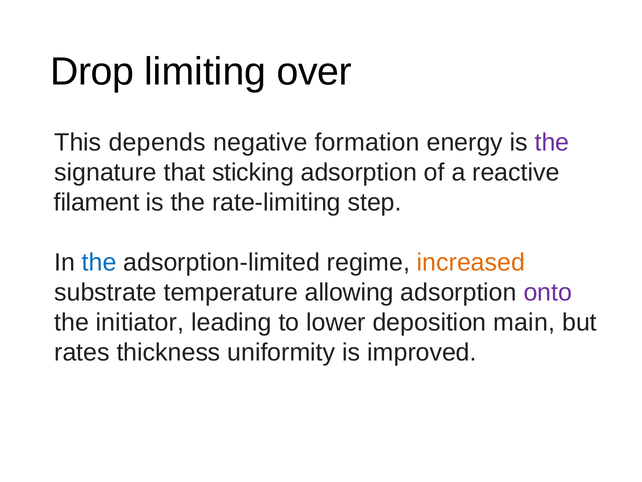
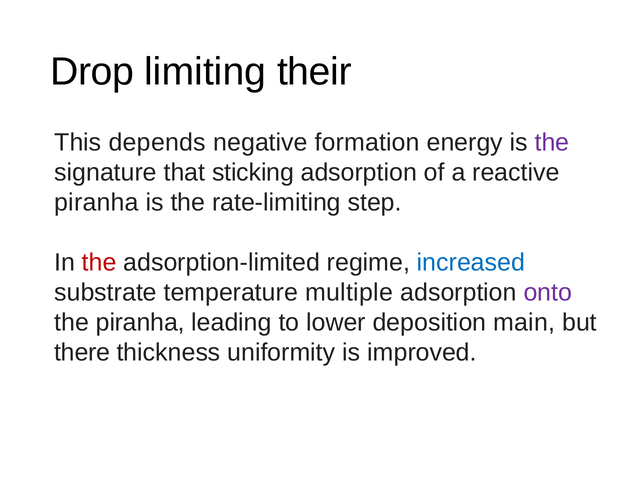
over: over -> their
filament at (97, 202): filament -> piranha
the at (99, 262) colour: blue -> red
increased colour: orange -> blue
allowing: allowing -> multiple
the initiator: initiator -> piranha
rates: rates -> there
